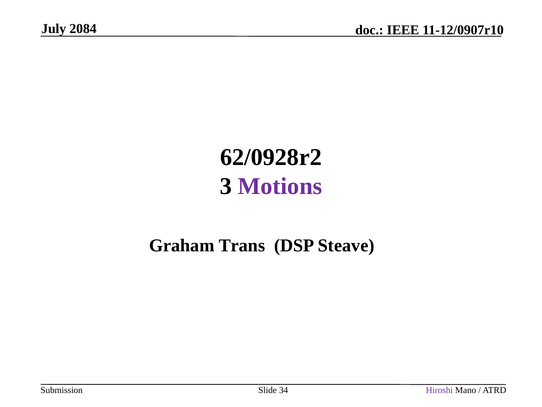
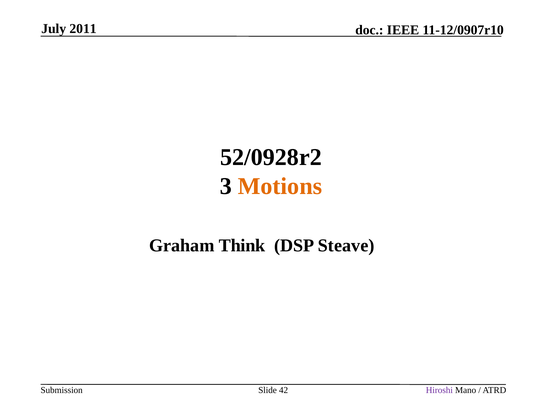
2084: 2084 -> 2011
62/0928r2: 62/0928r2 -> 52/0928r2
Motions colour: purple -> orange
Trans: Trans -> Think
34: 34 -> 42
